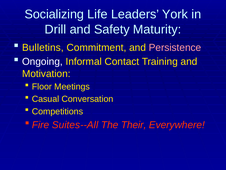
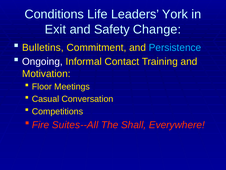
Socializing: Socializing -> Conditions
Drill: Drill -> Exit
Maturity: Maturity -> Change
Persistence colour: pink -> light blue
Their: Their -> Shall
